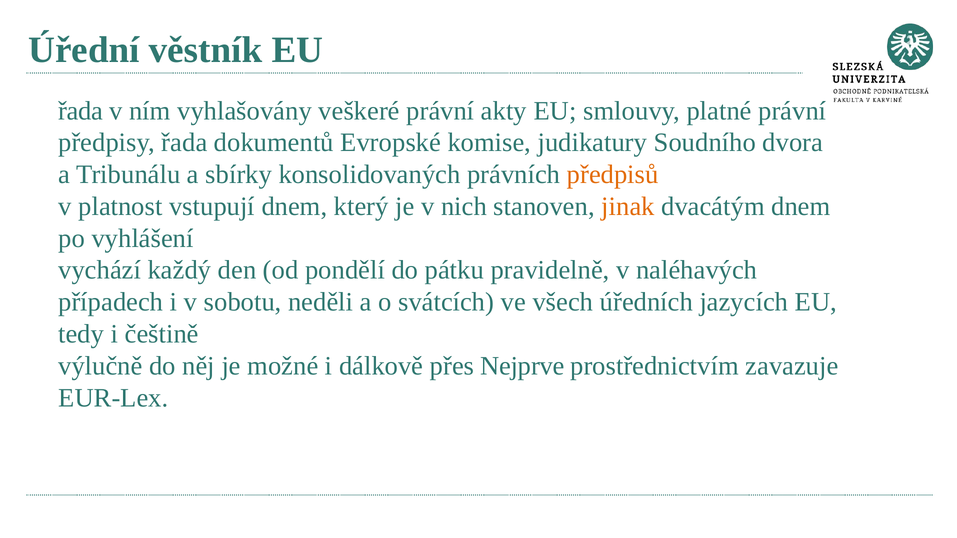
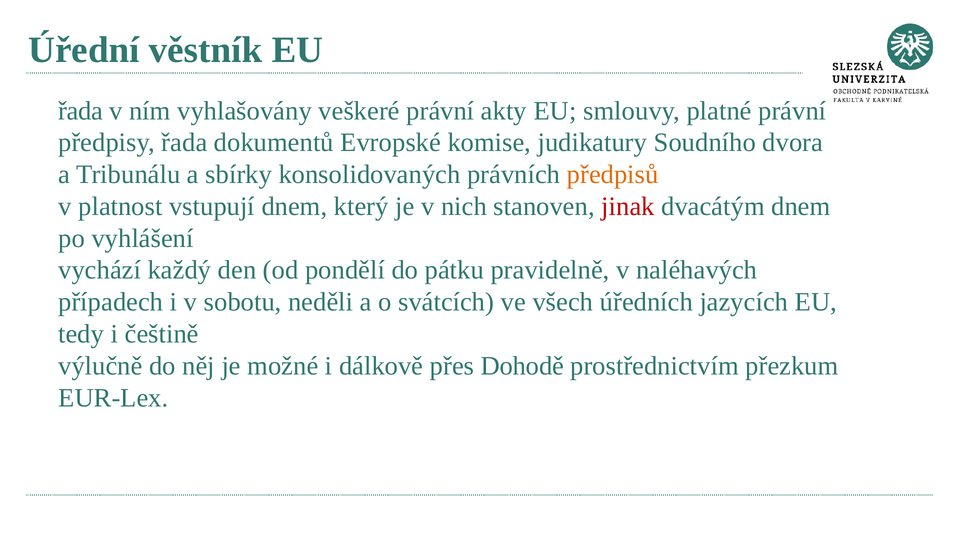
jinak colour: orange -> red
Nejprve: Nejprve -> Dohodě
zavazuje: zavazuje -> přezkum
